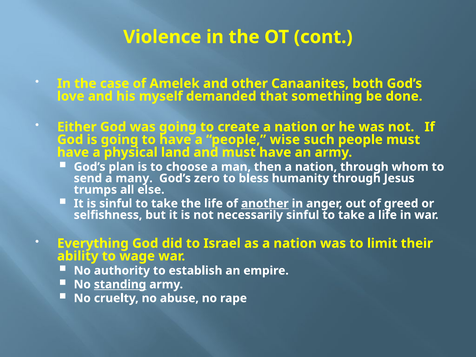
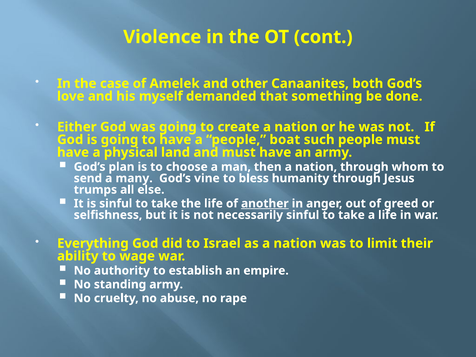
wise: wise -> boat
zero: zero -> vine
standing underline: present -> none
